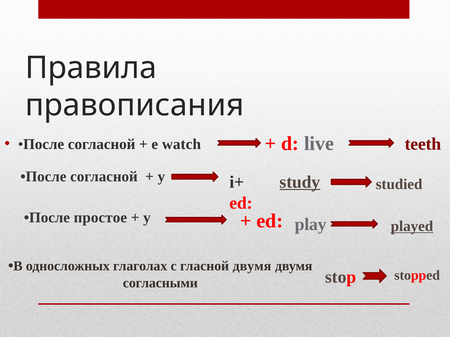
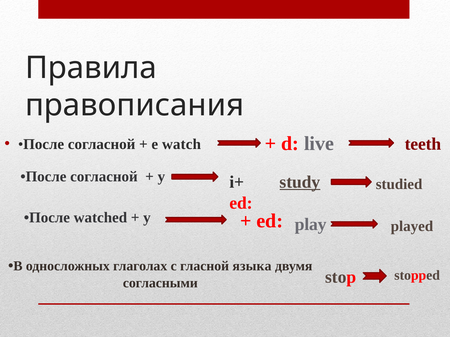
простое: простое -> watched
played underline: present -> none
гласной двумя: двумя -> языка
